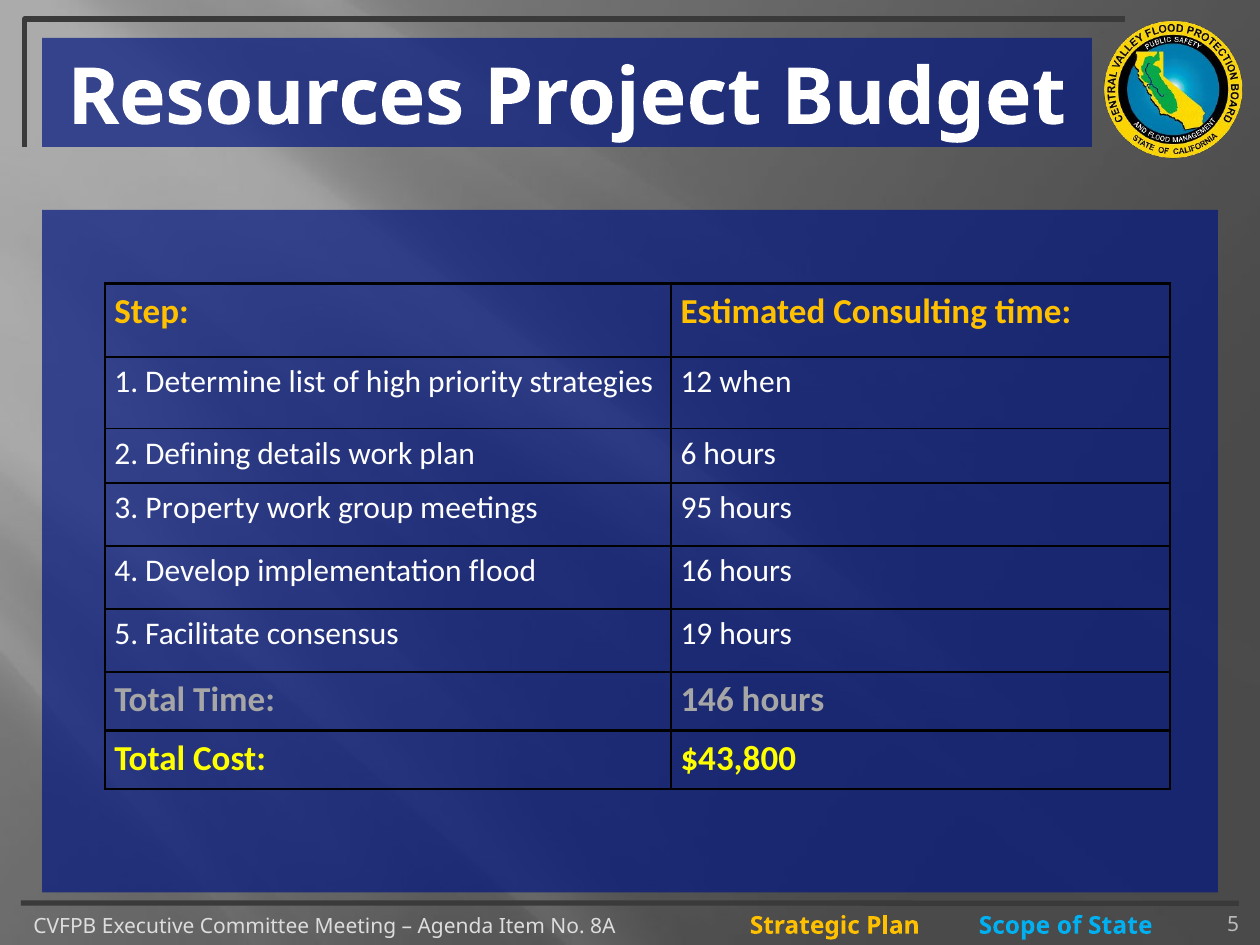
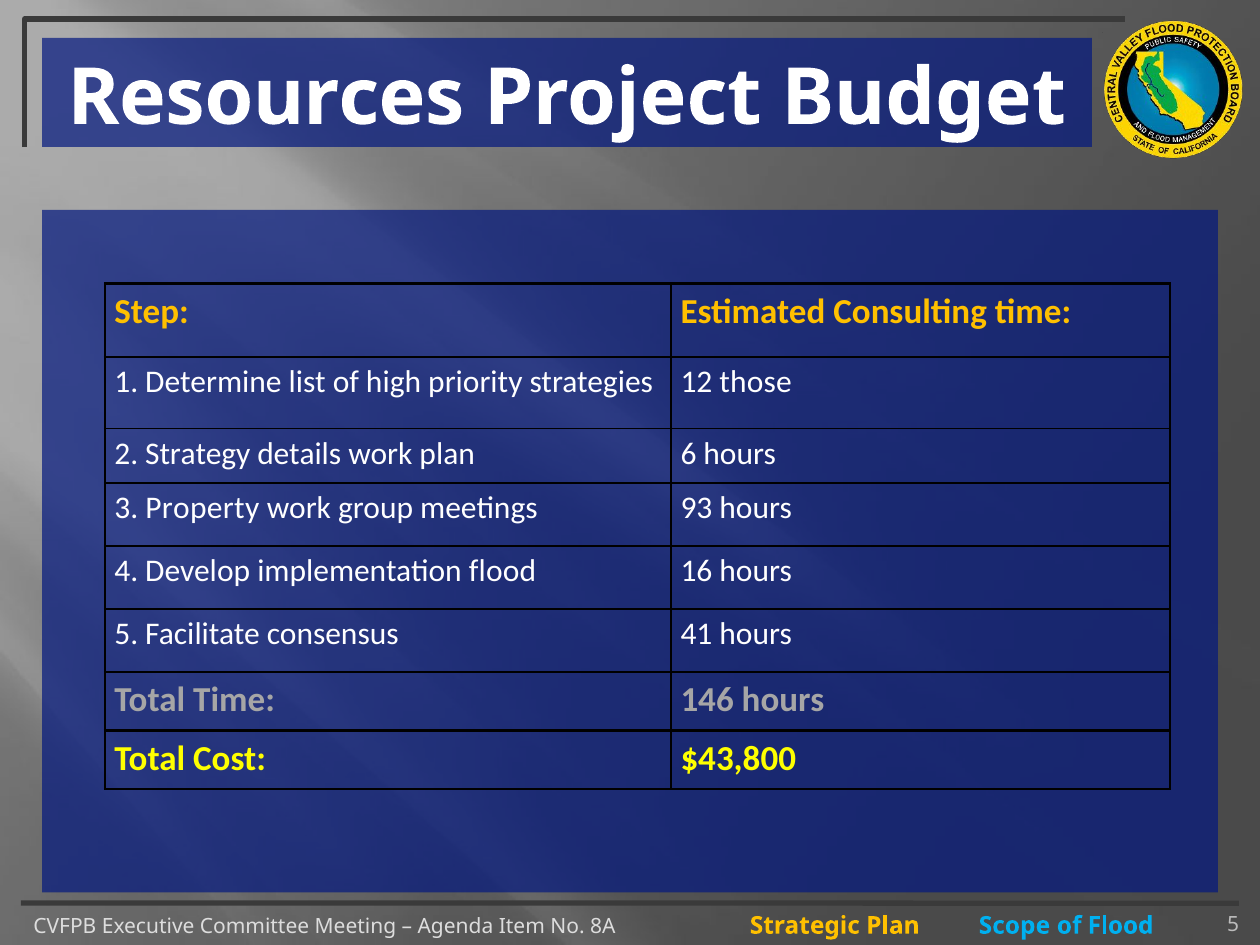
when: when -> those
Defining: Defining -> Strategy
95: 95 -> 93
19: 19 -> 41
of State: State -> Flood
